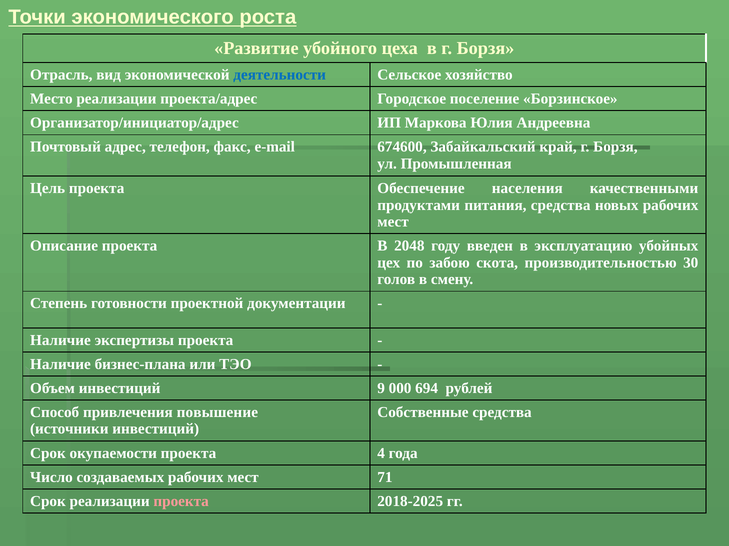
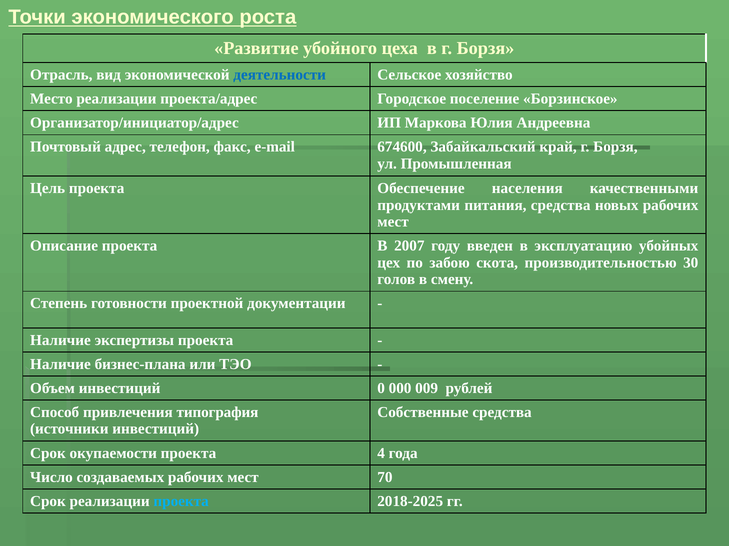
2048: 2048 -> 2007
9: 9 -> 0
694: 694 -> 009
повышение: повышение -> типография
71: 71 -> 70
проекта at (181, 502) colour: pink -> light blue
